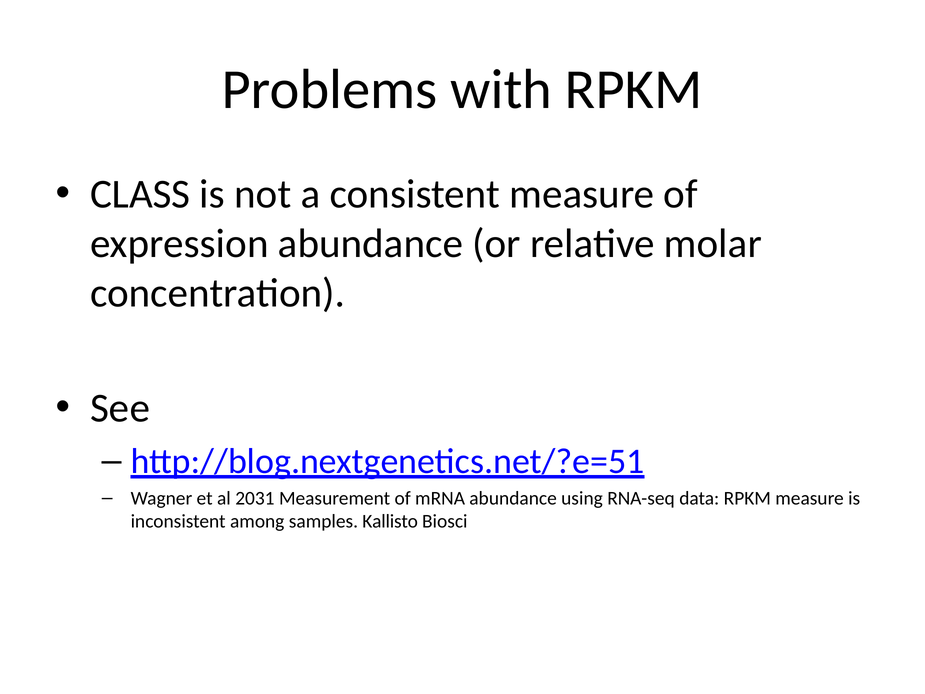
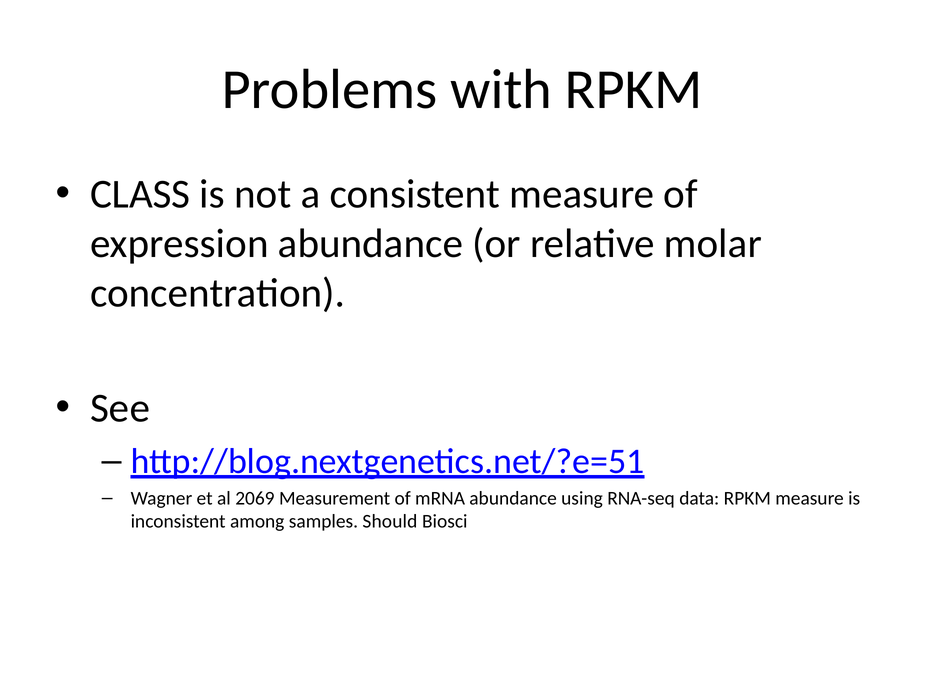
2031: 2031 -> 2069
Kallisto: Kallisto -> Should
